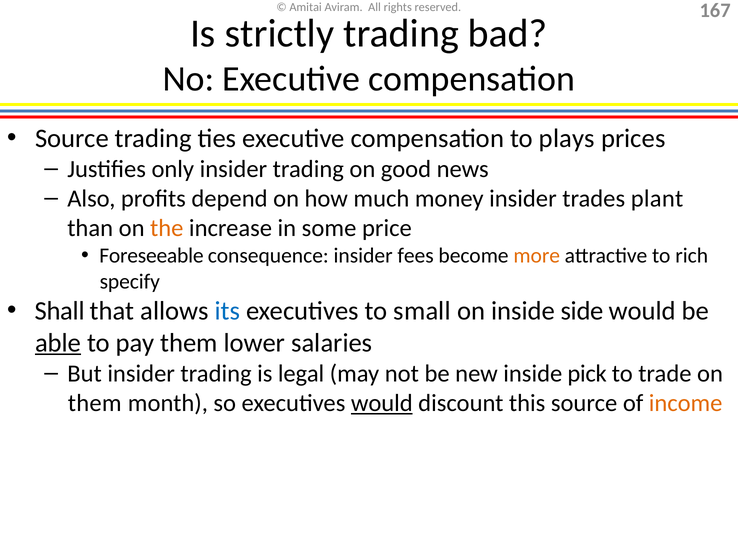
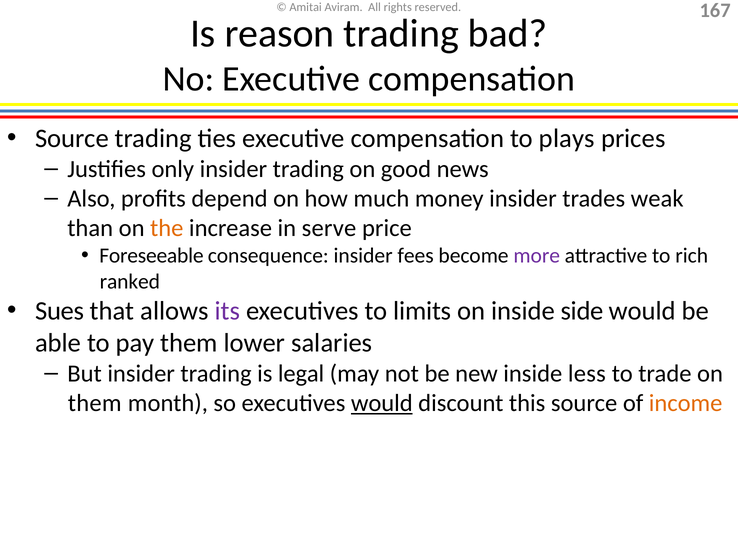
strictly: strictly -> reason
plant: plant -> weak
some: some -> serve
more colour: orange -> purple
specify: specify -> ranked
Shall: Shall -> Sues
its colour: blue -> purple
small: small -> limits
able underline: present -> none
pick: pick -> less
